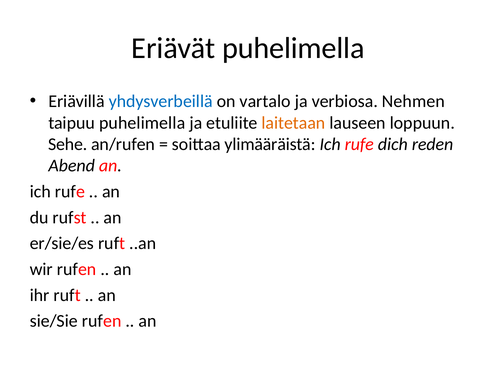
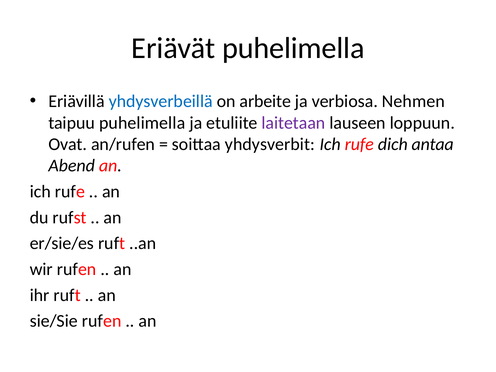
vartalo: vartalo -> arbeite
laitetaan colour: orange -> purple
Sehe: Sehe -> Ovat
ylimääräistä: ylimääräistä -> yhdysverbit
reden: reden -> antaa
